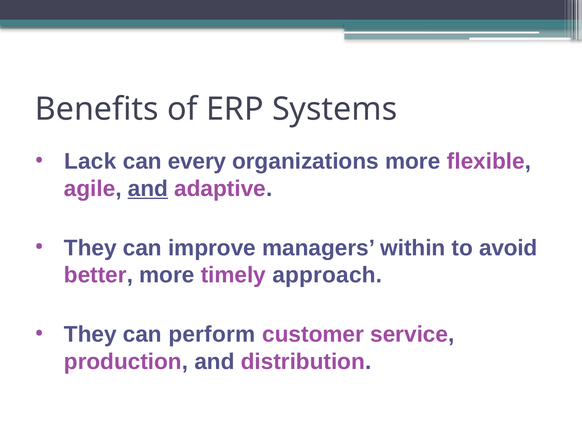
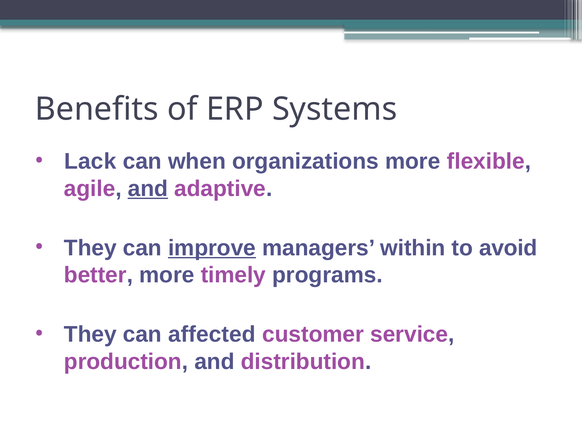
every: every -> when
improve underline: none -> present
approach: approach -> programs
perform: perform -> affected
